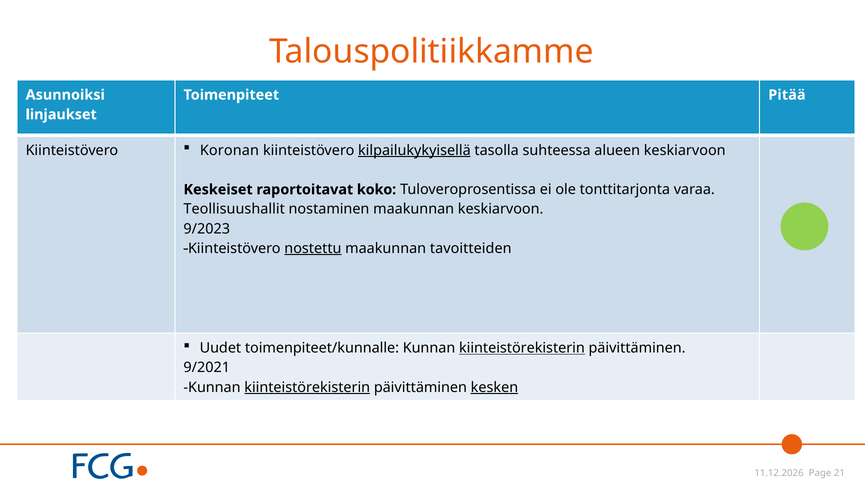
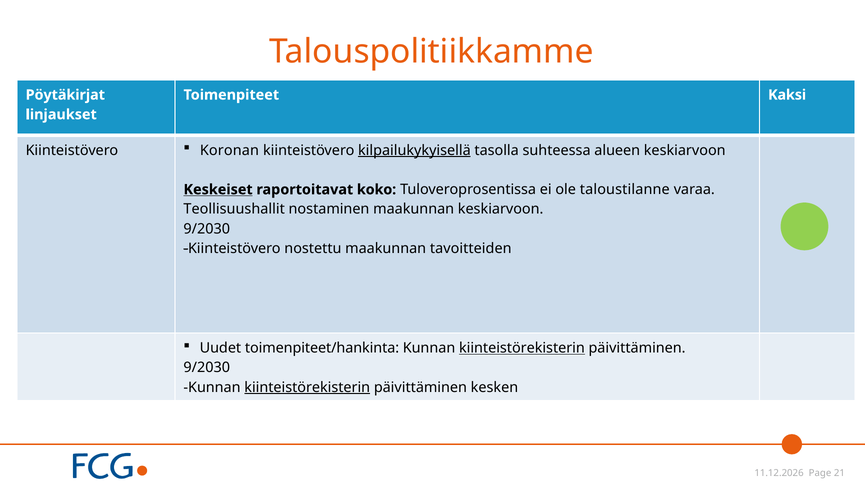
Asunnoiksi: Asunnoiksi -> Pöytäkirjat
Pitää: Pitää -> Kaksi
Keskeiset underline: none -> present
tonttitarjonta: tonttitarjonta -> taloustilanne
9/2023 at (207, 229): 9/2023 -> 9/2030
nostettu underline: present -> none
toimenpiteet/kunnalle: toimenpiteet/kunnalle -> toimenpiteet/hankinta
9/2021 at (207, 367): 9/2021 -> 9/2030
kesken underline: present -> none
